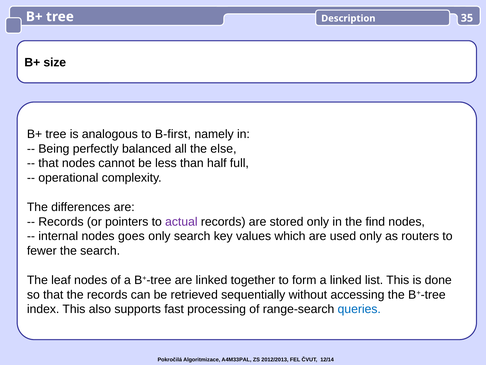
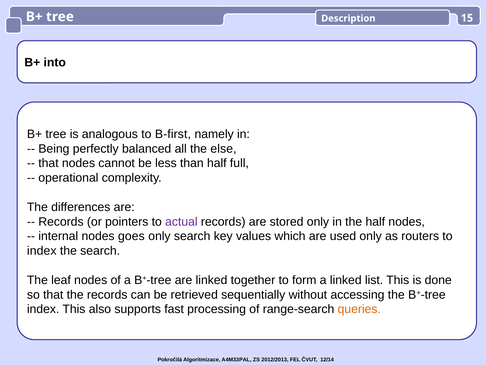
35: 35 -> 15
size: size -> into
the find: find -> half
fewer at (42, 251): fewer -> index
queries colour: blue -> orange
